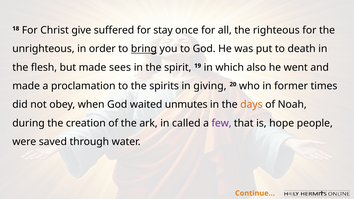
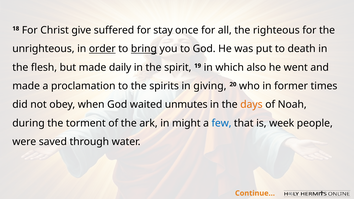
order underline: none -> present
sees: sees -> daily
creation: creation -> torment
called: called -> might
few colour: purple -> blue
hope: hope -> week
